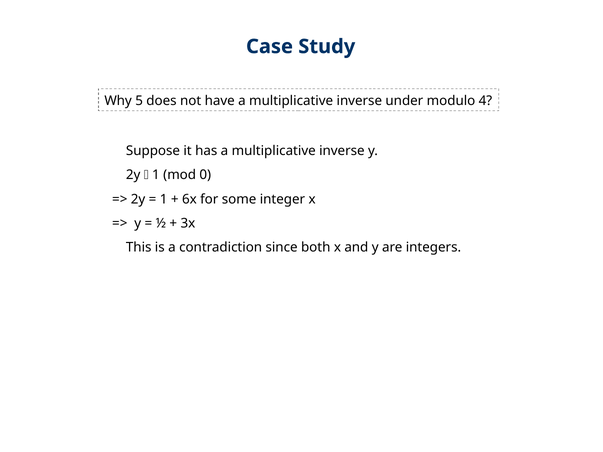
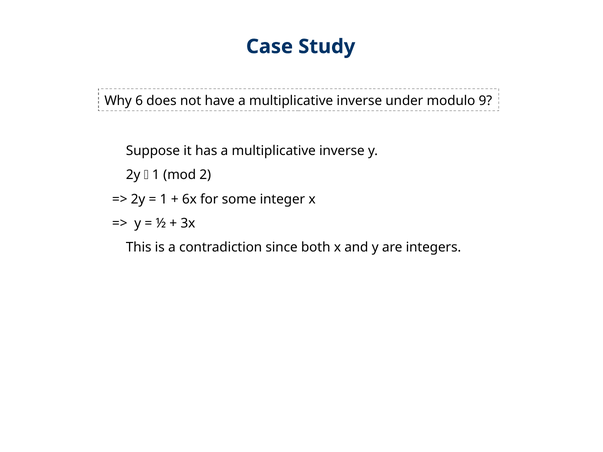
5: 5 -> 6
4: 4 -> 9
0: 0 -> 2
